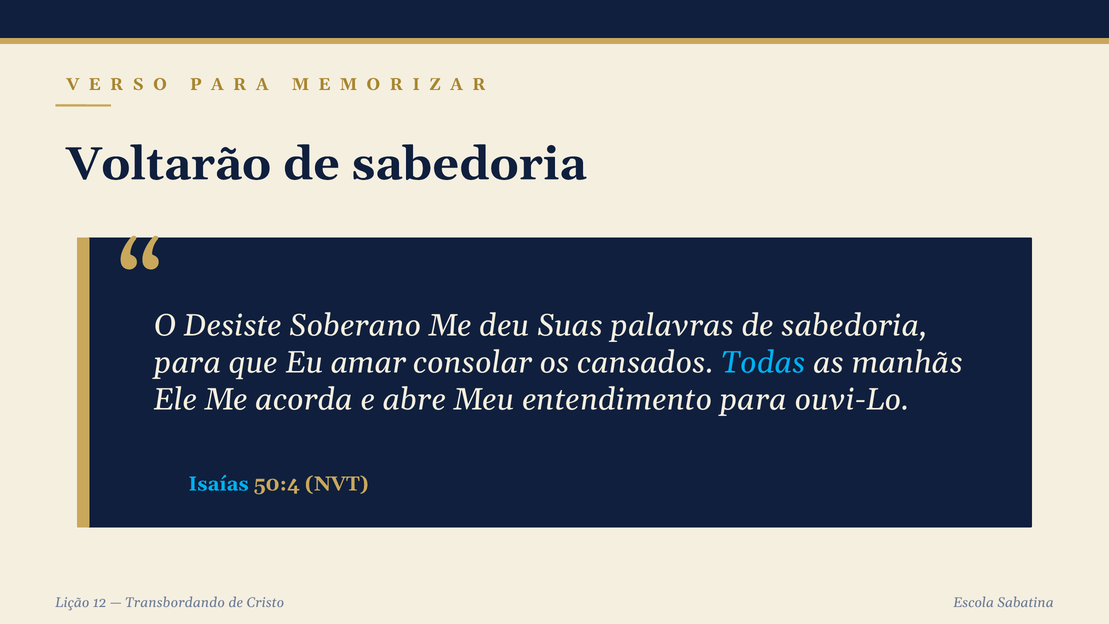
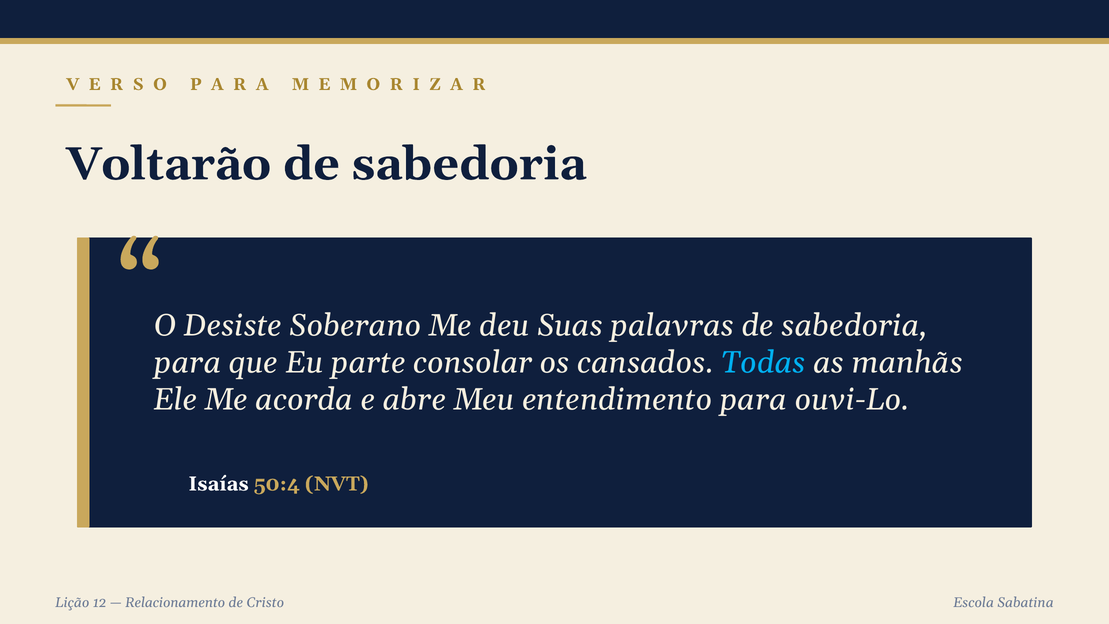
amar: amar -> parte
Isaías colour: light blue -> white
Transbordando: Transbordando -> Relacionamento
